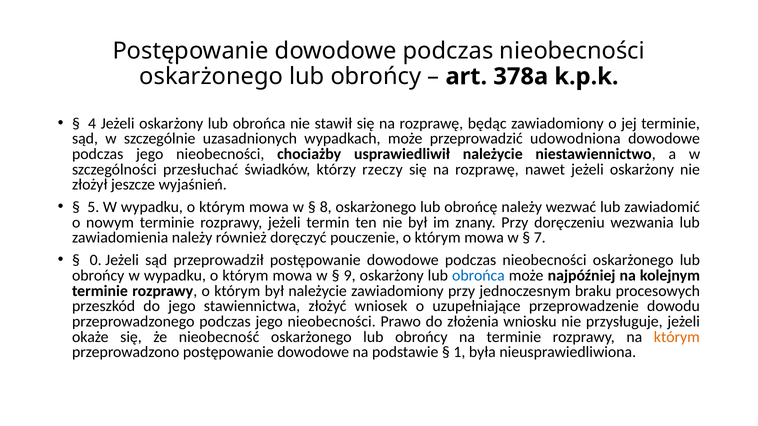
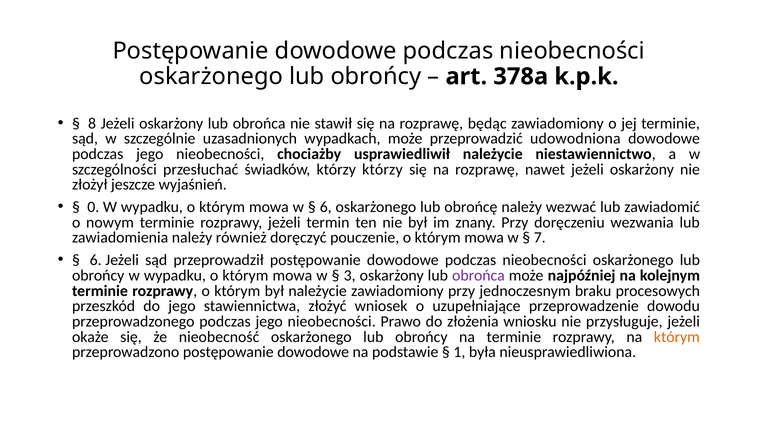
4: 4 -> 8
którzy rzeczy: rzeczy -> którzy
5: 5 -> 0
8 at (326, 207): 8 -> 6
0 at (96, 260): 0 -> 6
9: 9 -> 3
obrońca at (478, 276) colour: blue -> purple
